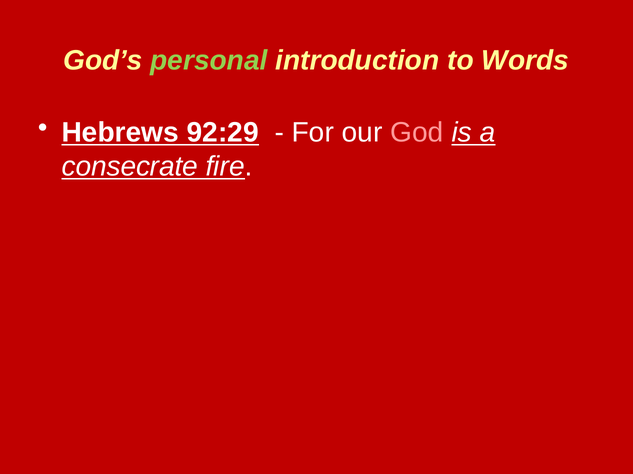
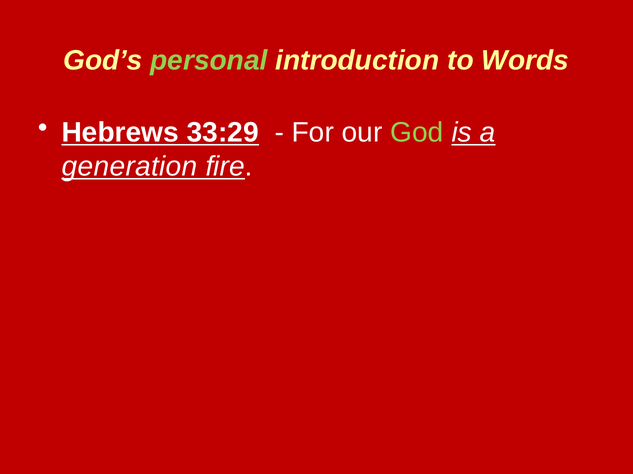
92:29: 92:29 -> 33:29
God colour: pink -> light green
consecrate: consecrate -> generation
